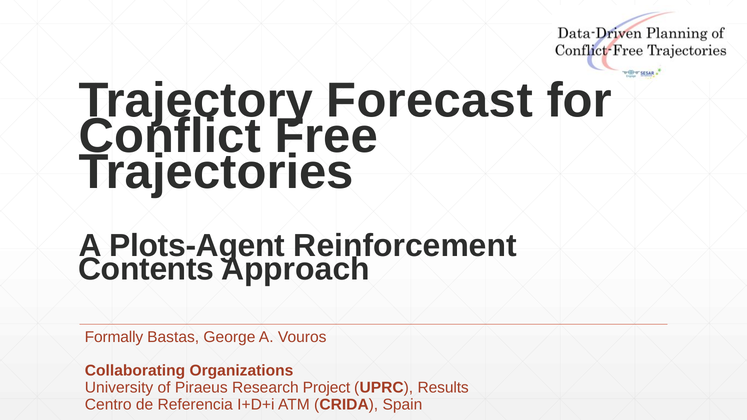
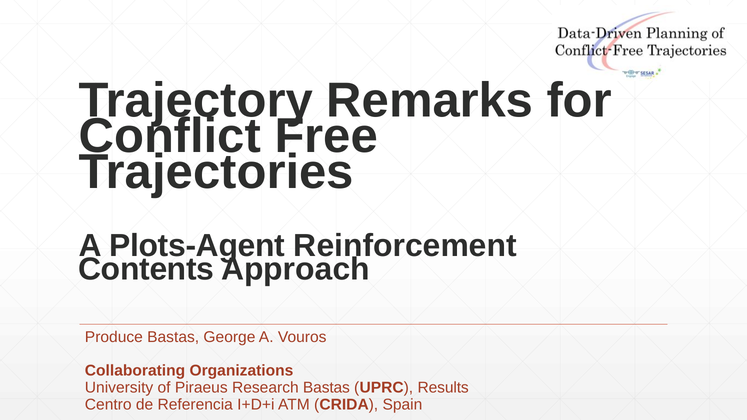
Forecast: Forecast -> Remarks
Formally: Formally -> Produce
Research Project: Project -> Bastas
